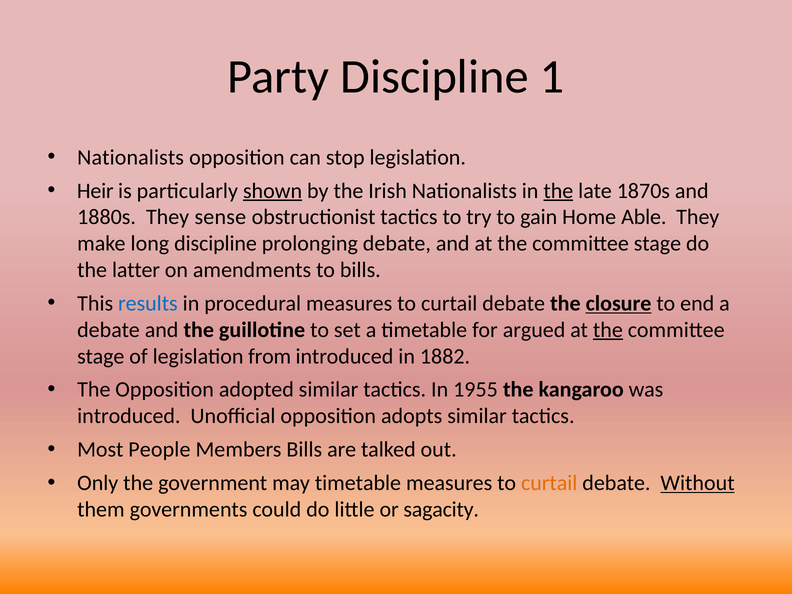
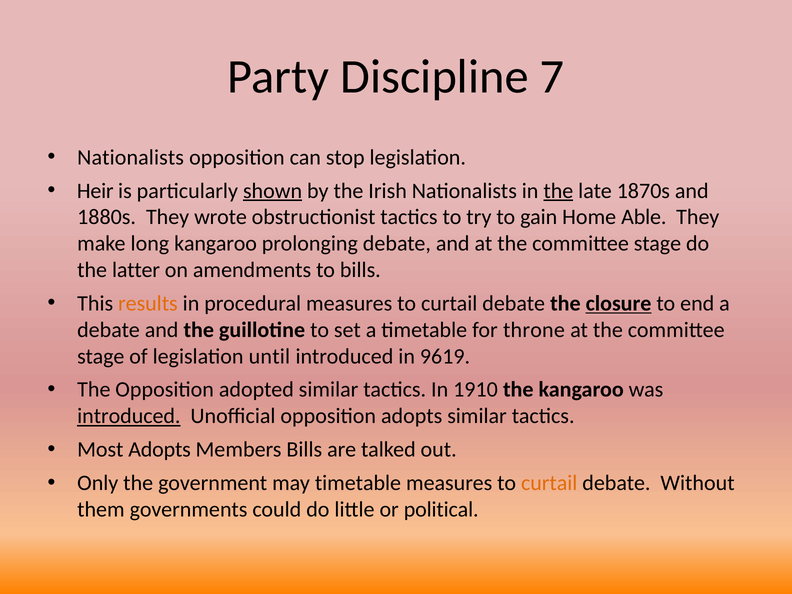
1: 1 -> 7
sense: sense -> wrote
long discipline: discipline -> kangaroo
results colour: blue -> orange
argued: argued -> throne
the at (608, 330) underline: present -> none
from: from -> until
1882: 1882 -> 9619
1955: 1955 -> 1910
introduced at (129, 416) underline: none -> present
Most People: People -> Adopts
Without underline: present -> none
sagacity: sagacity -> political
